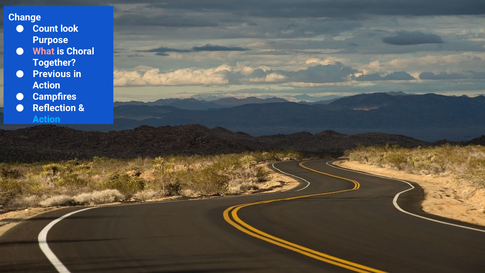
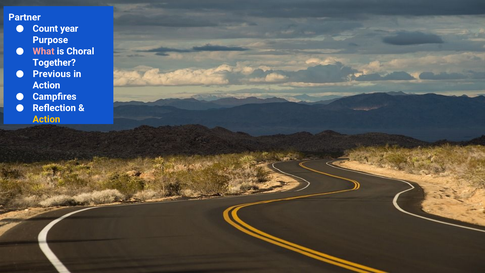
Change: Change -> Partner
look: look -> year
Action at (46, 119) colour: light blue -> yellow
